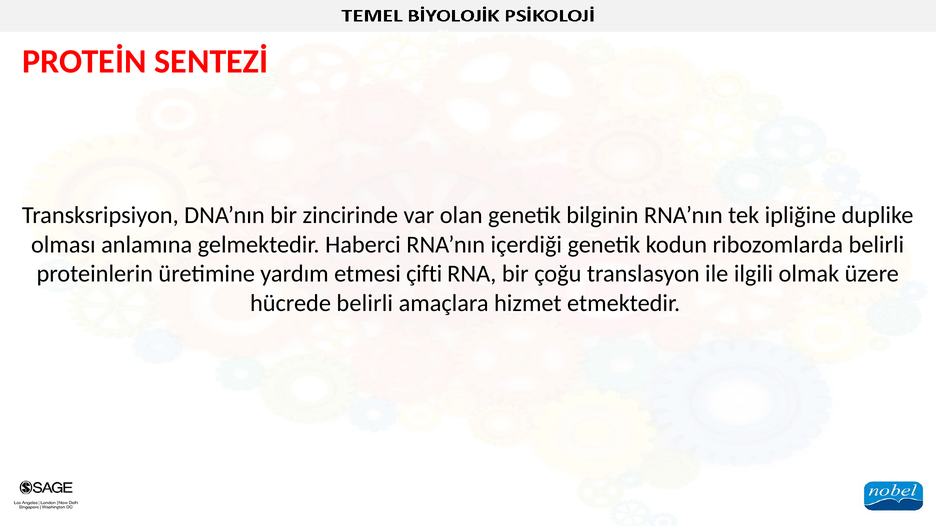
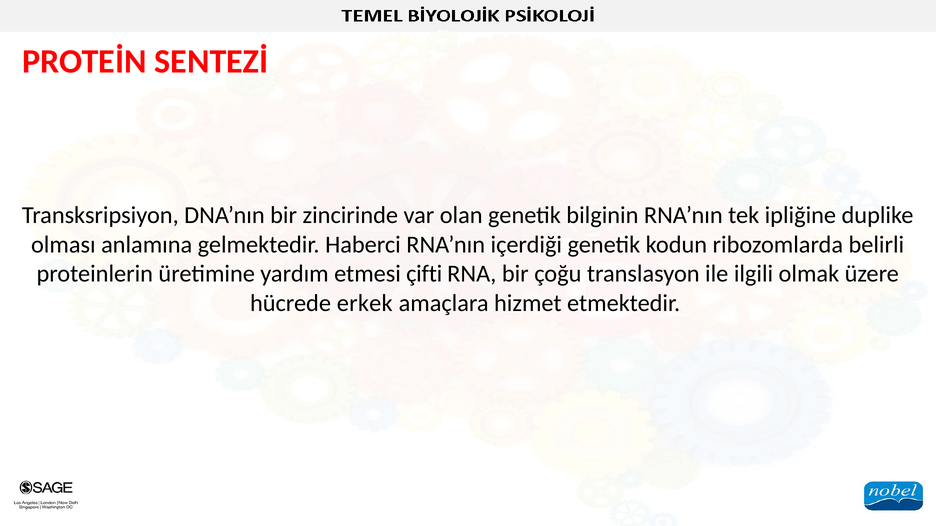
hücrede belirli: belirli -> erkek
